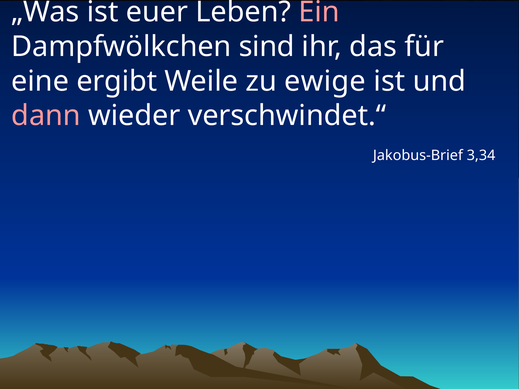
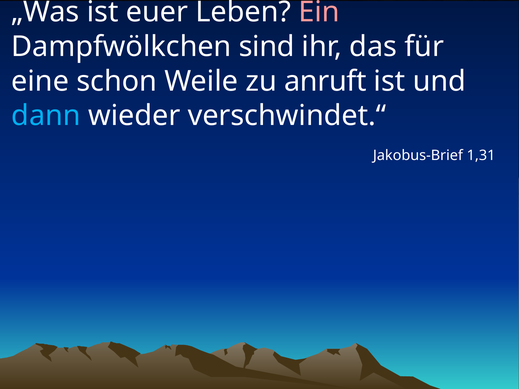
ergibt: ergibt -> schon
ewige: ewige -> anruft
dann colour: pink -> light blue
3,34: 3,34 -> 1,31
